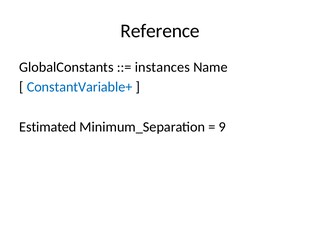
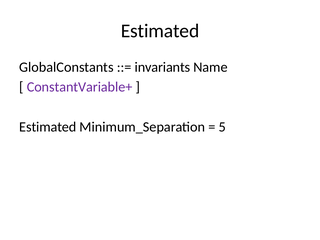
Reference at (160, 31): Reference -> Estimated
instances: instances -> invariants
ConstantVariable+ colour: blue -> purple
9: 9 -> 5
